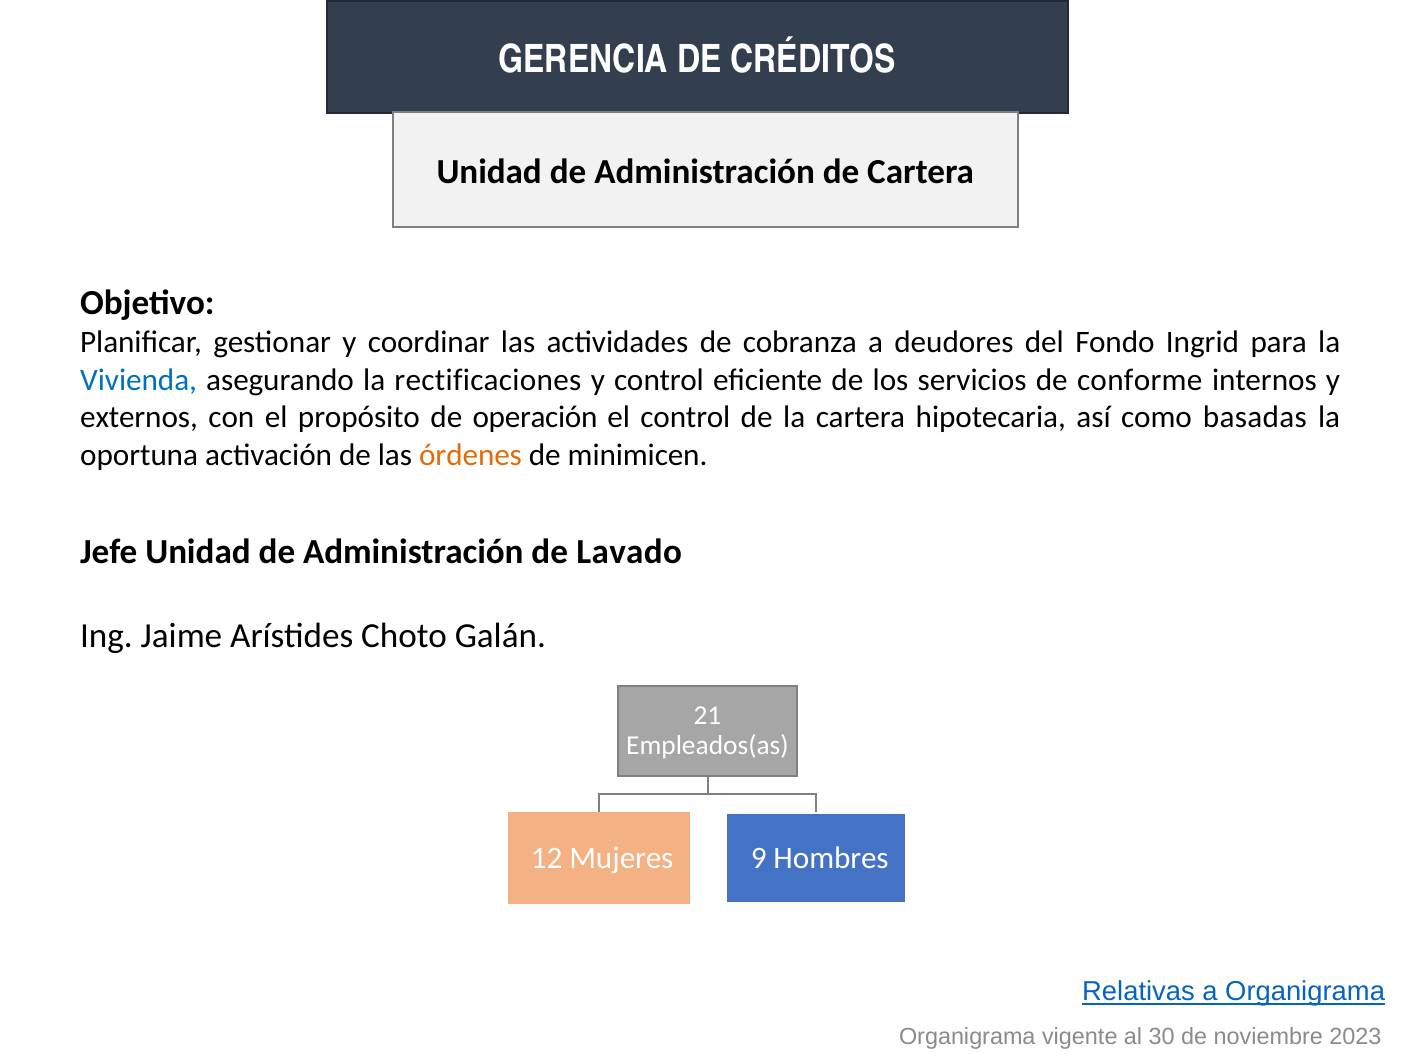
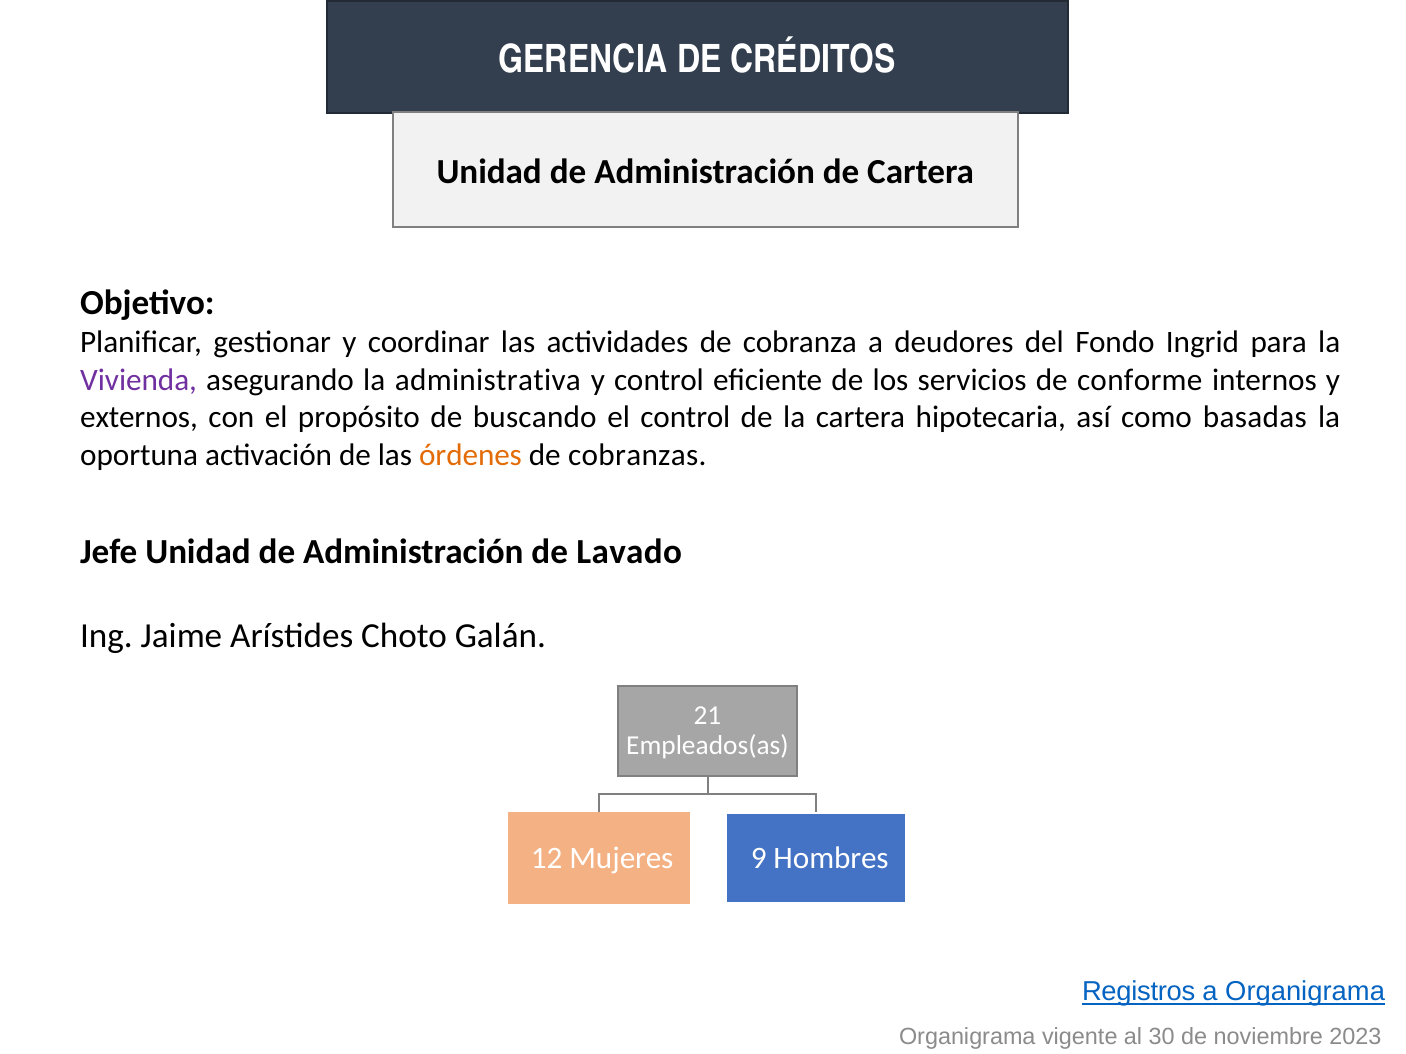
Vivienda colour: blue -> purple
rectificaciones: rectificaciones -> administrativa
operación: operación -> buscando
minimicen: minimicen -> cobranzas
Relativas: Relativas -> Registros
